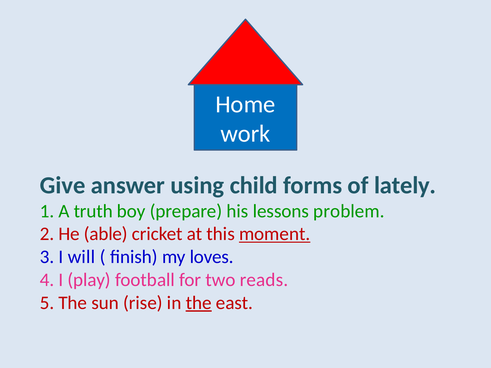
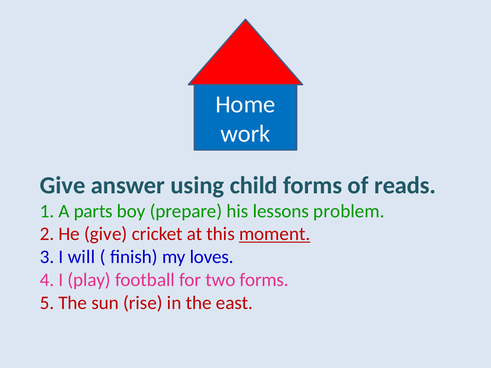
lately: lately -> reads
truth: truth -> parts
able at (106, 234): able -> give
two reads: reads -> forms
the underline: present -> none
